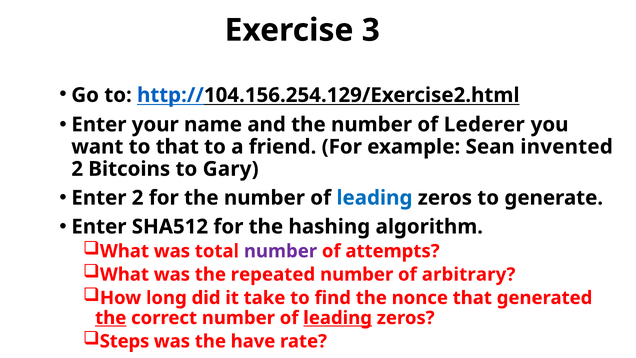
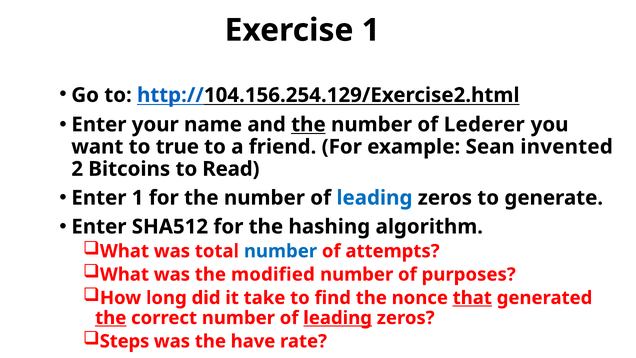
Exercise 3: 3 -> 1
the at (308, 124) underline: none -> present
to that: that -> true
Gary: Gary -> Read
Enter 2: 2 -> 1
number at (280, 251) colour: purple -> blue
repeated: repeated -> modified
arbitrary: arbitrary -> purposes
that at (472, 298) underline: none -> present
